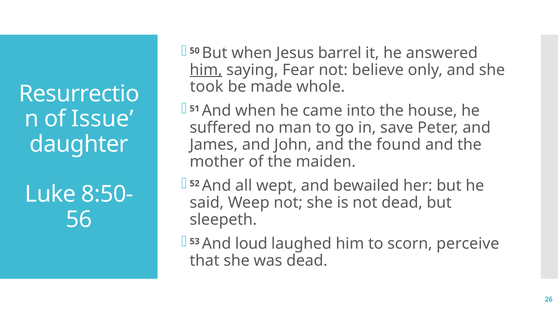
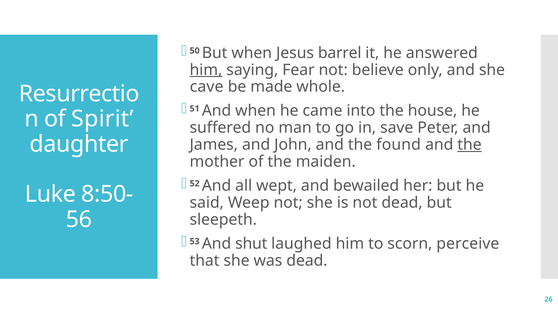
took: took -> cave
Issue: Issue -> Spirit
the at (470, 145) underline: none -> present
loud: loud -> shut
